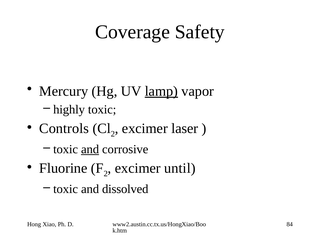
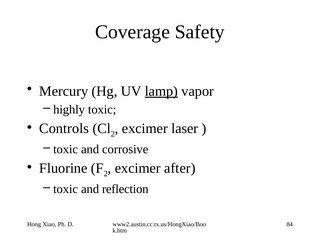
and at (90, 149) underline: present -> none
until: until -> after
dissolved: dissolved -> reflection
